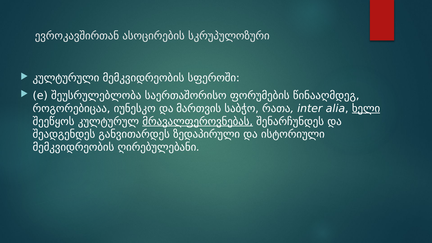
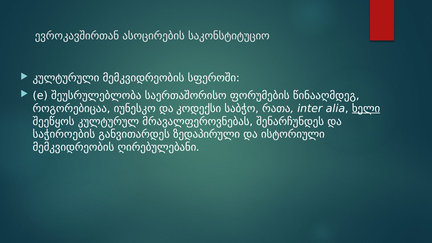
სკრუპულოზური: სკრუპულოზური -> საკონსტიტუციო
მართვის: მართვის -> კოდექსი
მრავალფეროვნებას underline: present -> none
შეადგენდეს: შეადგენდეს -> საჭიროების
